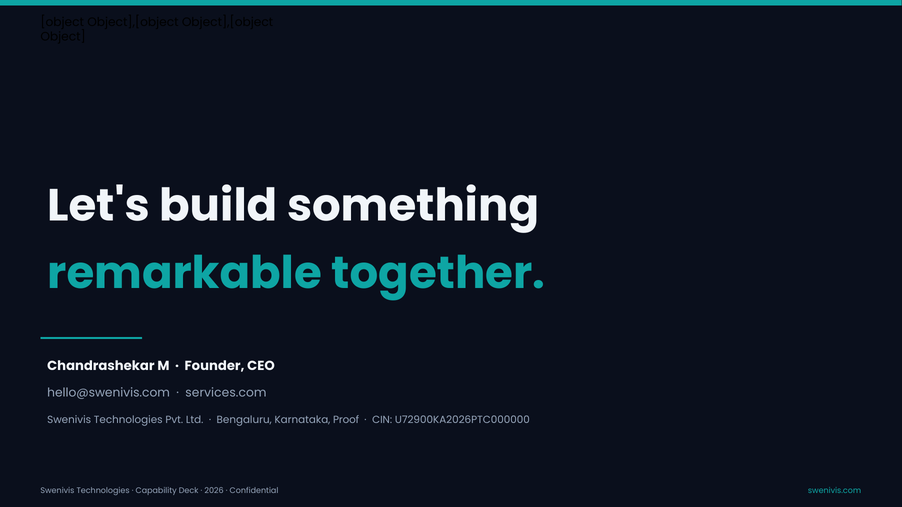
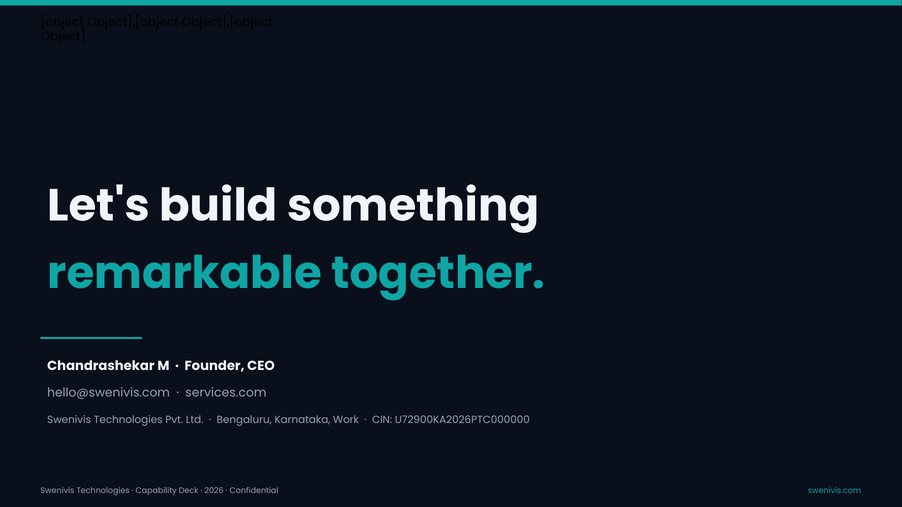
Proof: Proof -> Work
